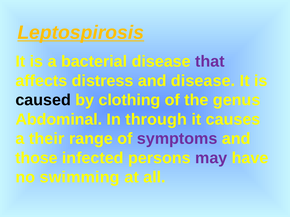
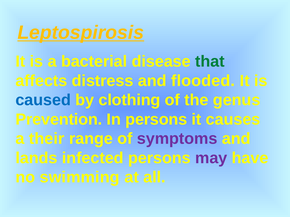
that colour: purple -> green
and disease: disease -> flooded
caused colour: black -> blue
Abdominal: Abdominal -> Prevention
In through: through -> persons
those: those -> lands
